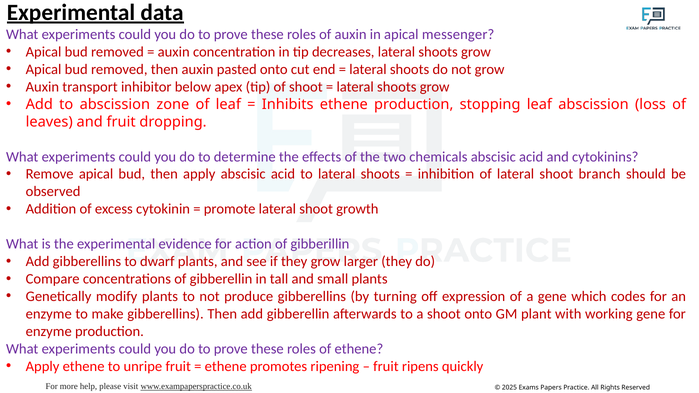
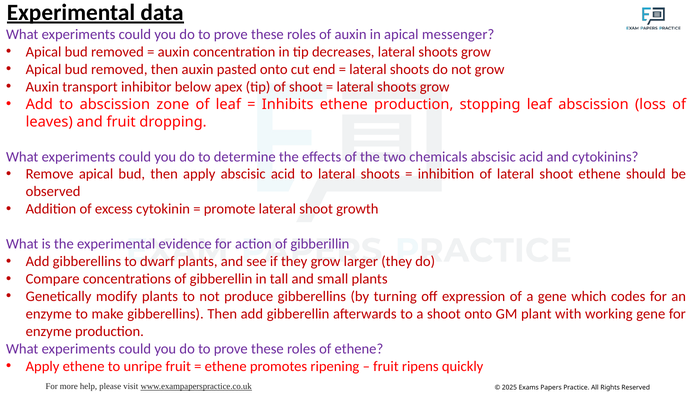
shoot branch: branch -> ethene
